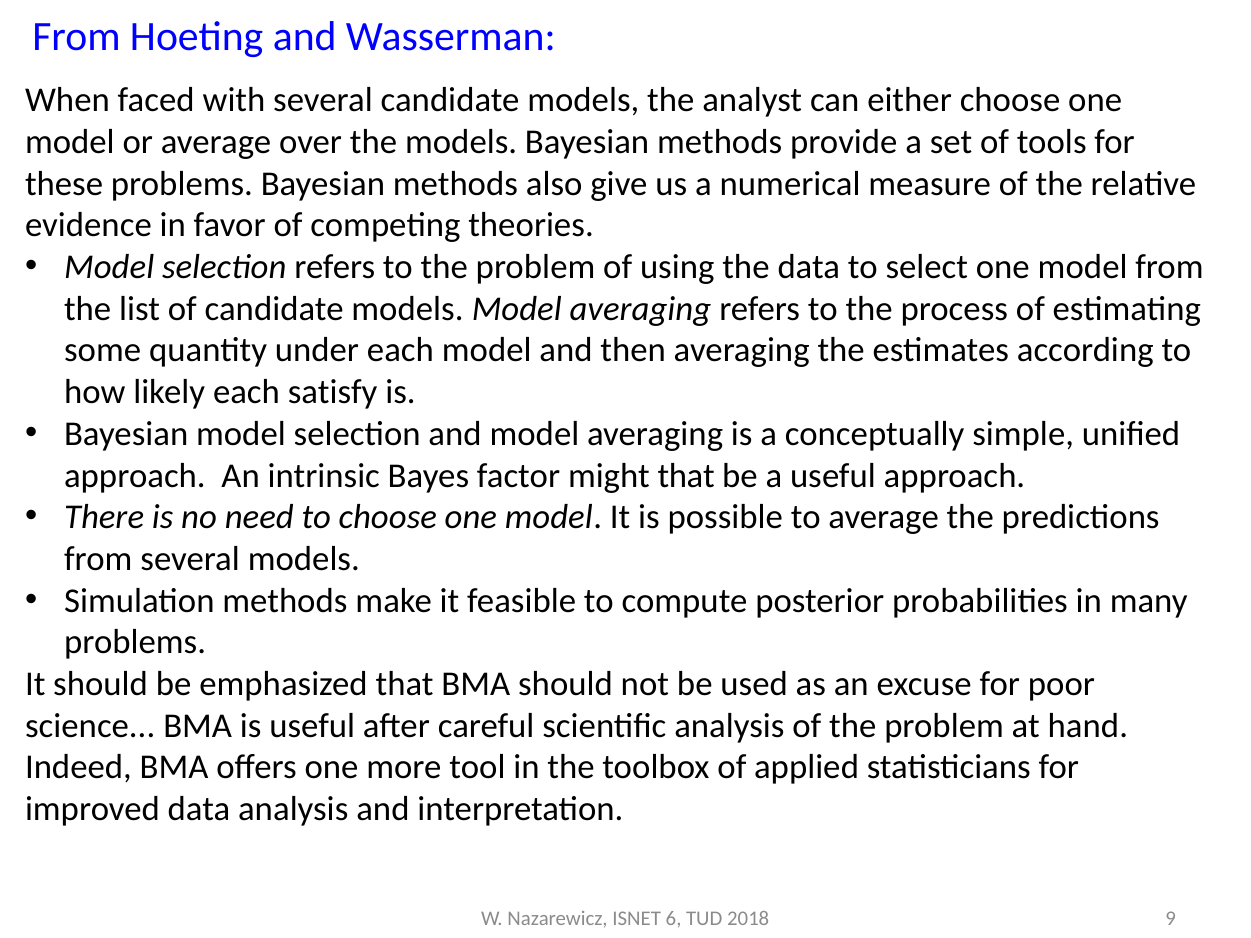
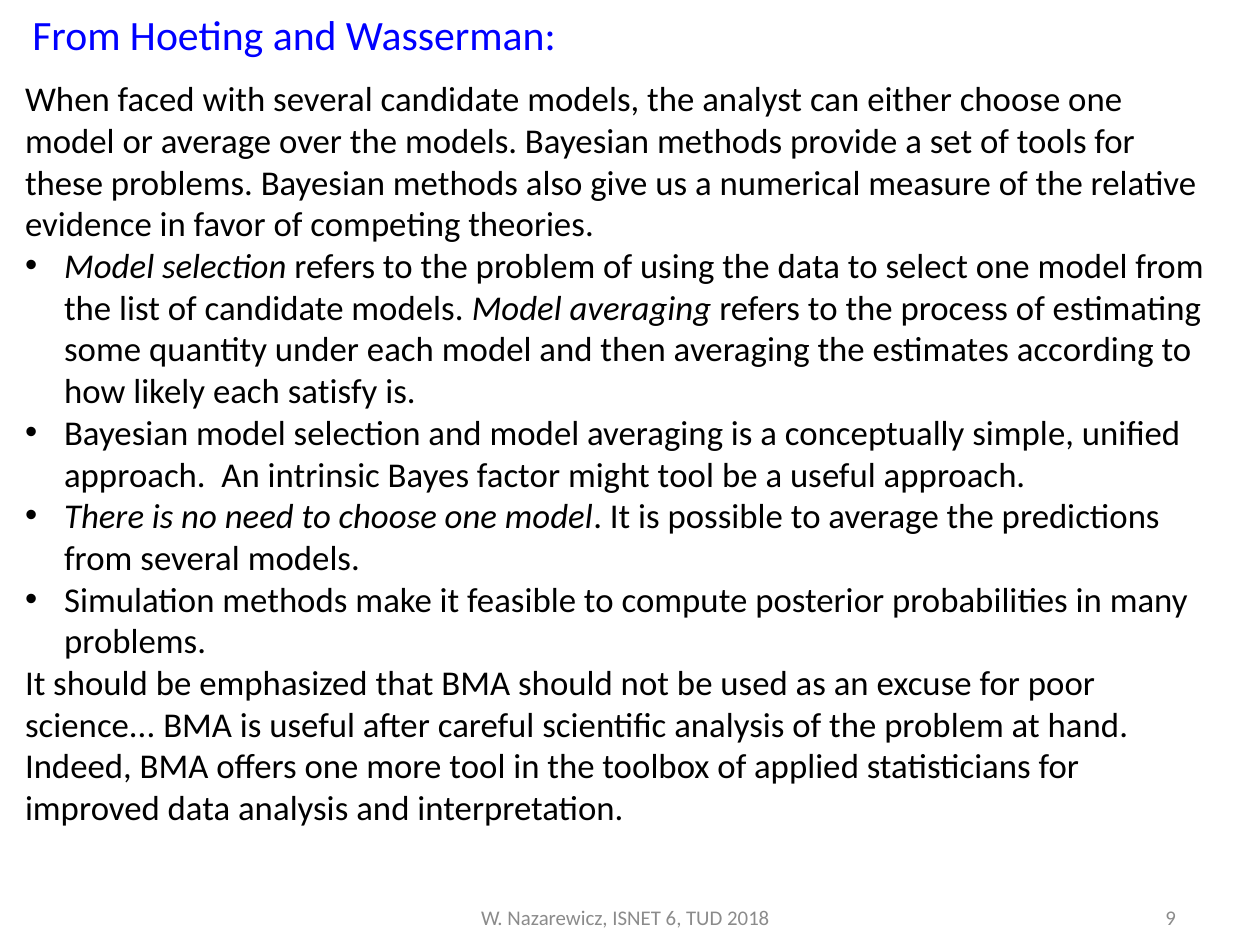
might that: that -> tool
